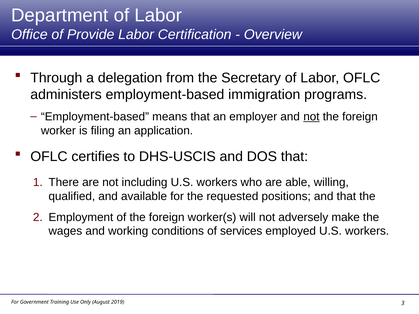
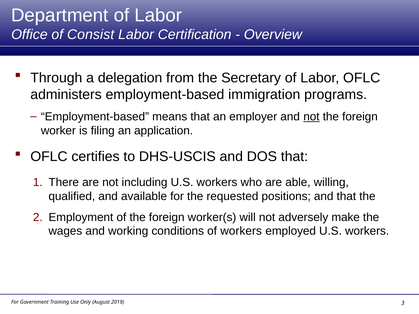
Provide: Provide -> Consist
of services: services -> workers
